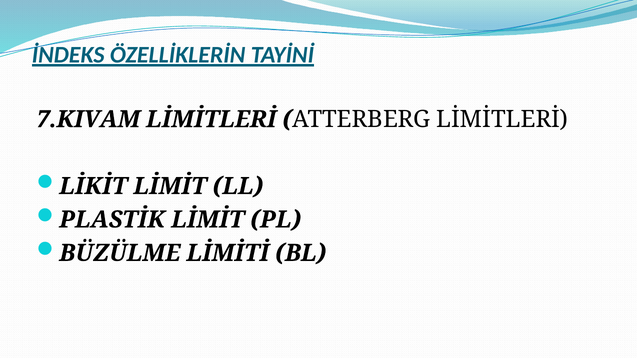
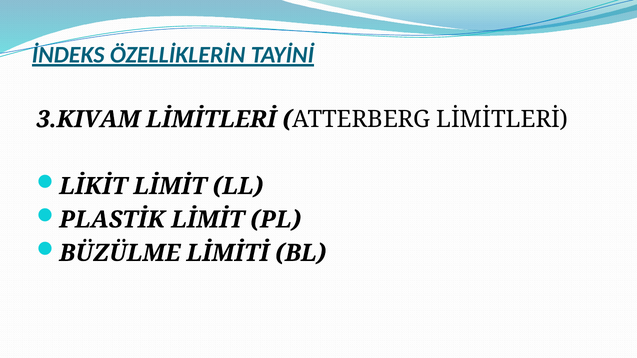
7.KIVAM: 7.KIVAM -> 3.KIVAM
